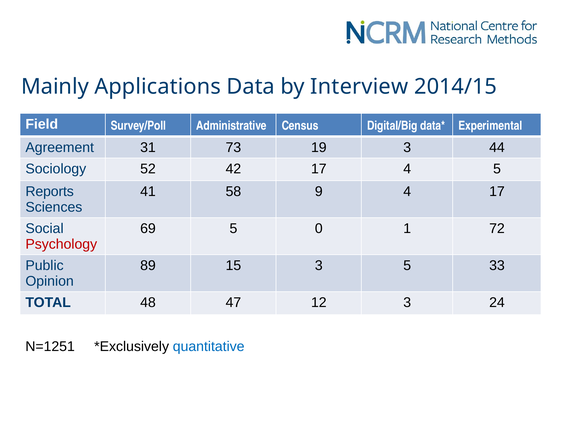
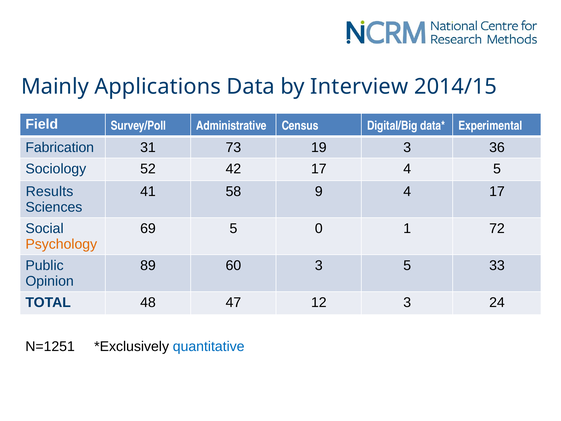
Agreement: Agreement -> Fabrication
44: 44 -> 36
Reports: Reports -> Results
Psychology colour: red -> orange
15: 15 -> 60
